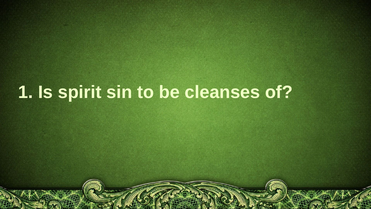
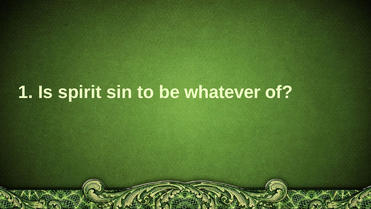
cleanses: cleanses -> whatever
